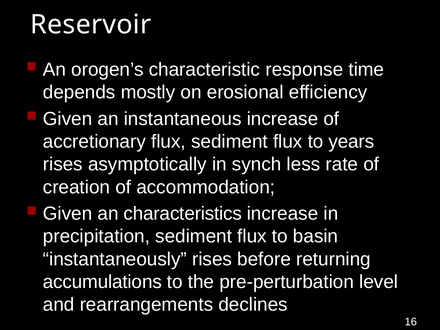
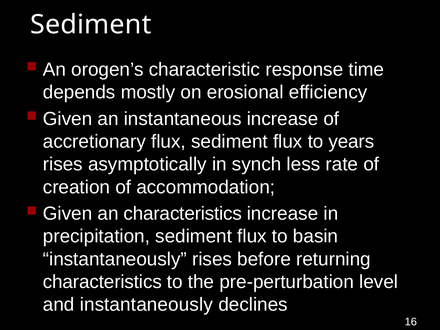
Reservoir at (91, 25): Reservoir -> Sediment
accumulations at (102, 282): accumulations -> characteristics
and rearrangements: rearrangements -> instantaneously
